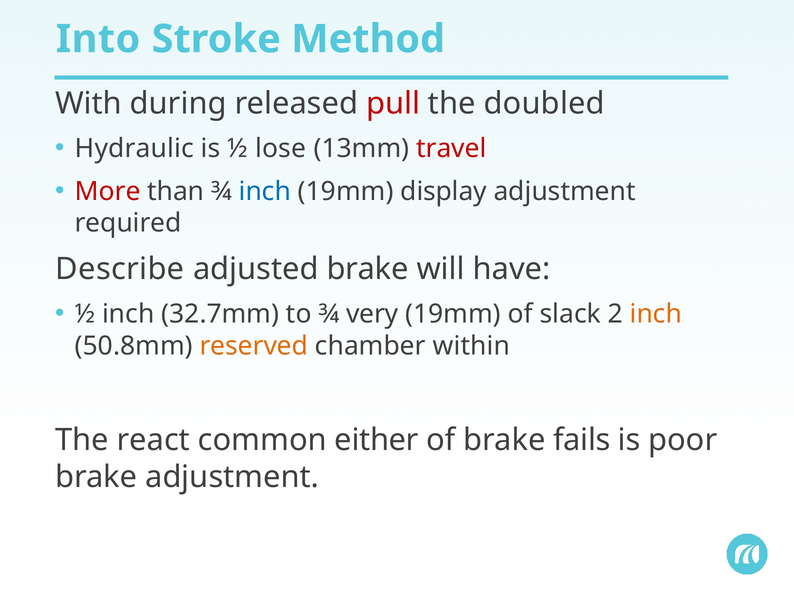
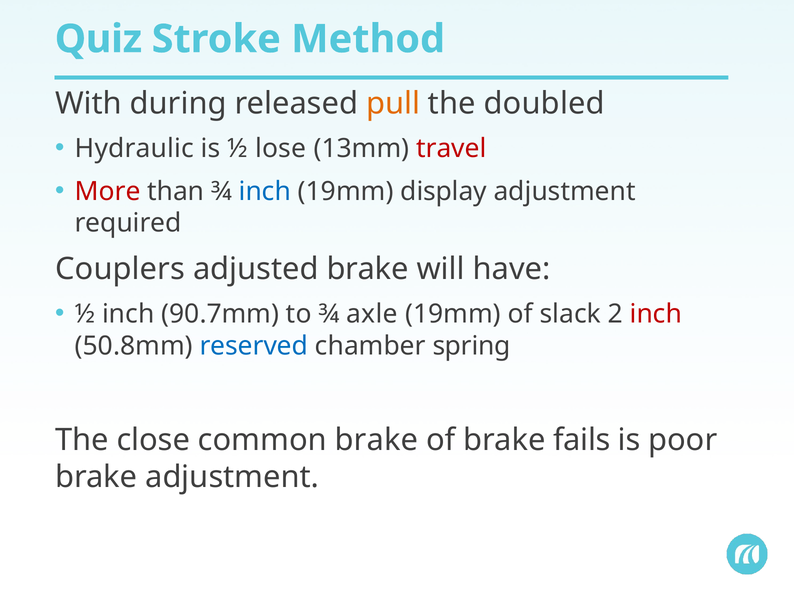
Into: Into -> Quiz
pull colour: red -> orange
Describe: Describe -> Couplers
32.7mm: 32.7mm -> 90.7mm
very: very -> axle
inch at (656, 314) colour: orange -> red
reserved colour: orange -> blue
within: within -> spring
react: react -> close
common either: either -> brake
